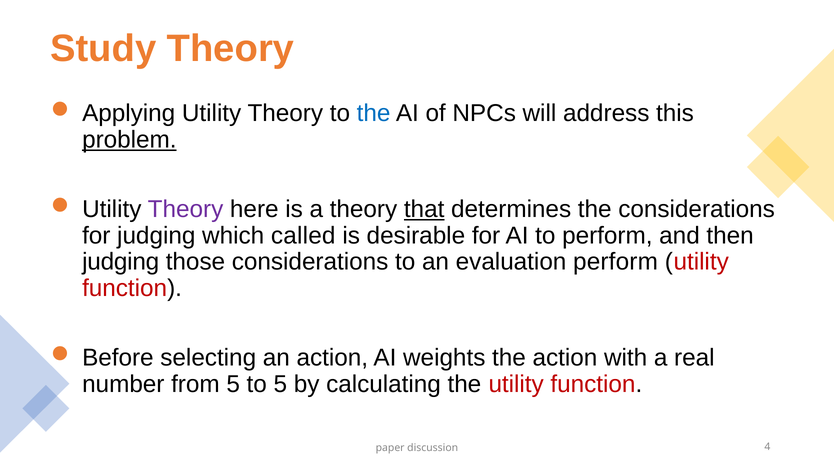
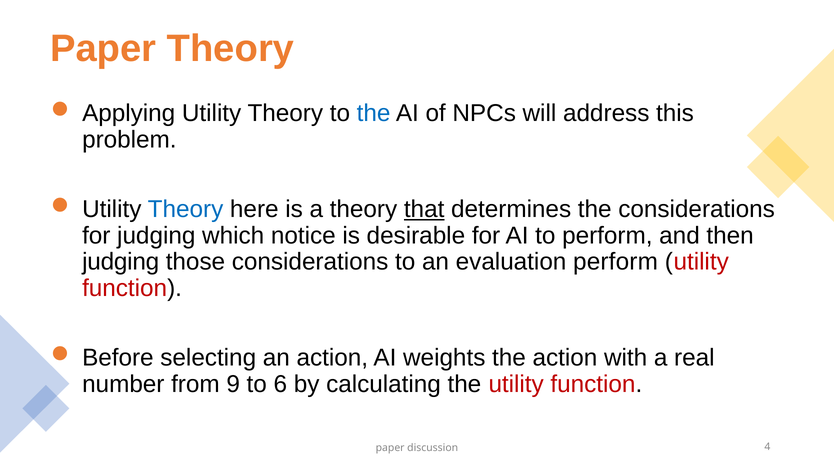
Study at (103, 48): Study -> Paper
problem underline: present -> none
Theory at (186, 210) colour: purple -> blue
called: called -> notice
from 5: 5 -> 9
to 5: 5 -> 6
